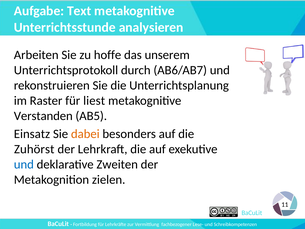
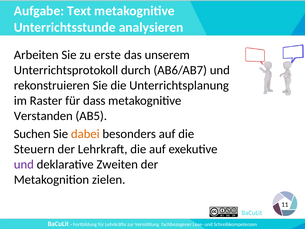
hoffe: hoffe -> erste
liest: liest -> dass
Einsatz: Einsatz -> Suchen
Zuhörst: Zuhörst -> Steuern
und at (24, 164) colour: blue -> purple
